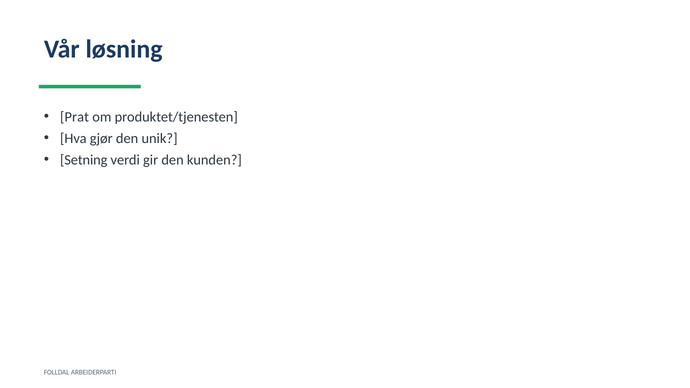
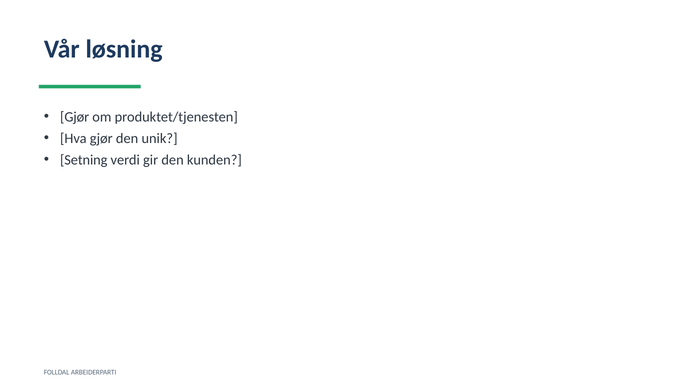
Prat at (75, 117): Prat -> Gjør
